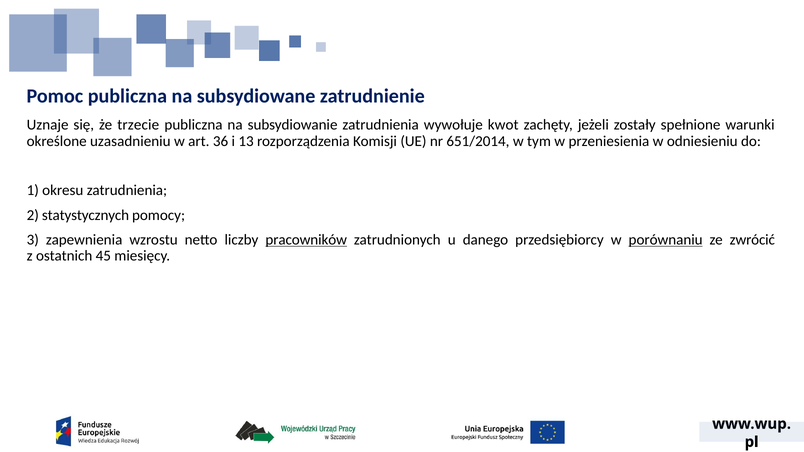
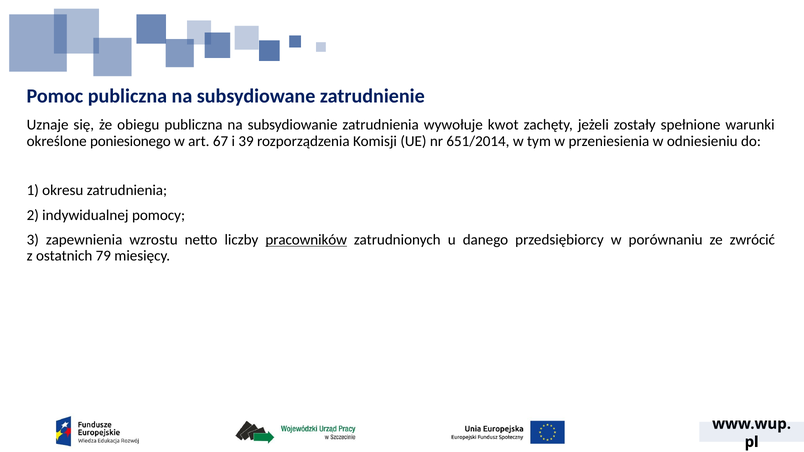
trzecie: trzecie -> obiegu
uzasadnieniu: uzasadnieniu -> poniesionego
36: 36 -> 67
13: 13 -> 39
statystycznych: statystycznych -> indywidualnej
porównaniu underline: present -> none
45: 45 -> 79
